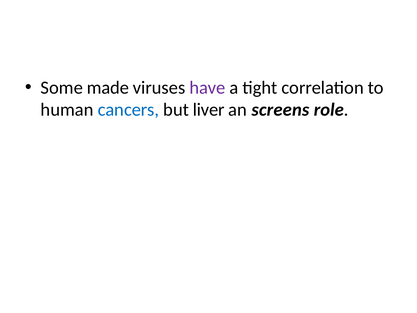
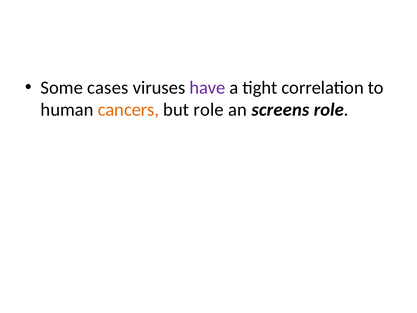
made: made -> cases
cancers colour: blue -> orange
but liver: liver -> role
